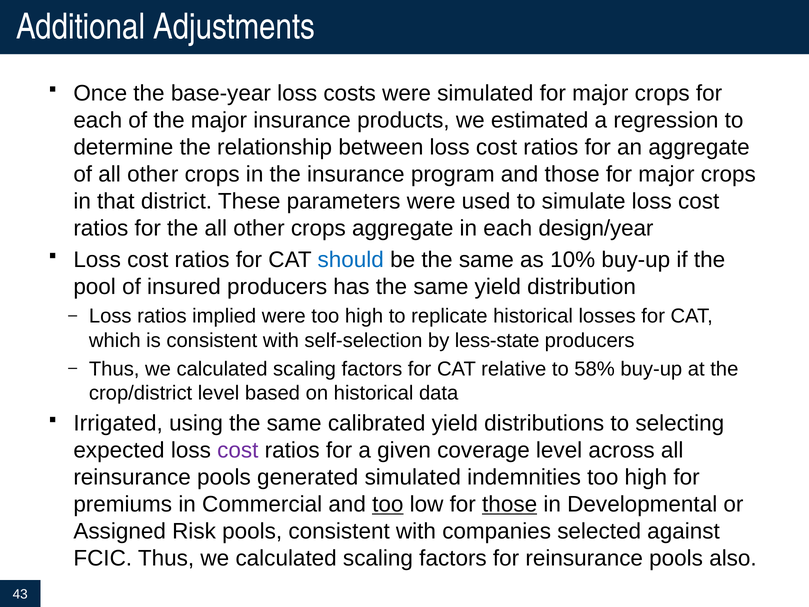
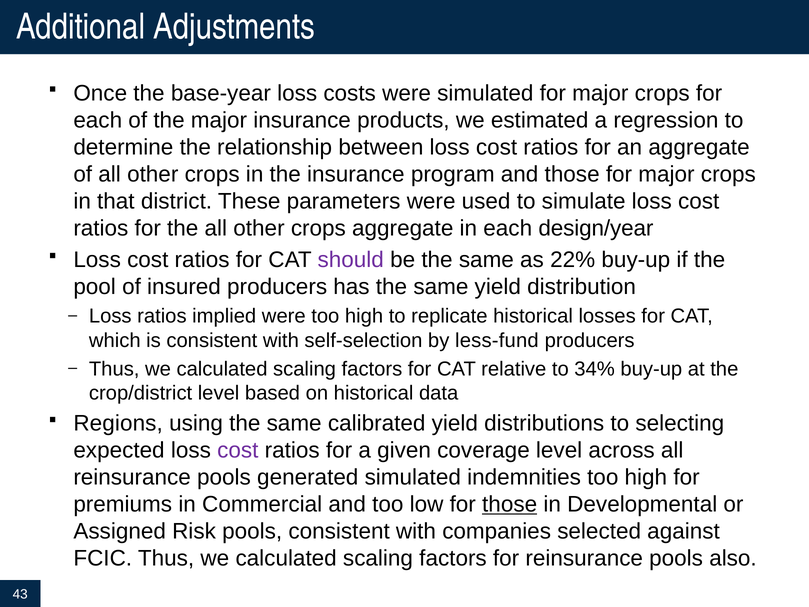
should colour: blue -> purple
10%: 10% -> 22%
less-state: less-state -> less-fund
58%: 58% -> 34%
Irrigated: Irrigated -> Regions
too at (388, 504) underline: present -> none
